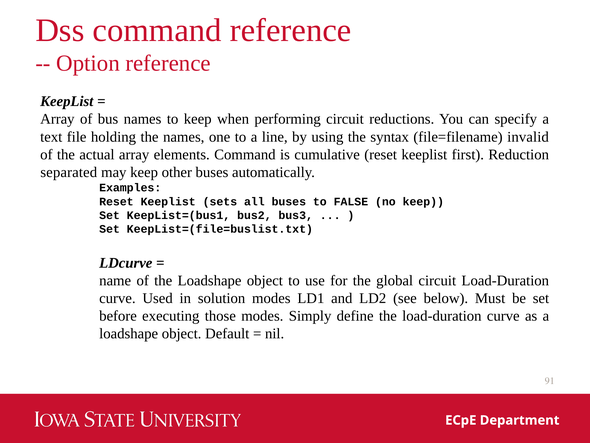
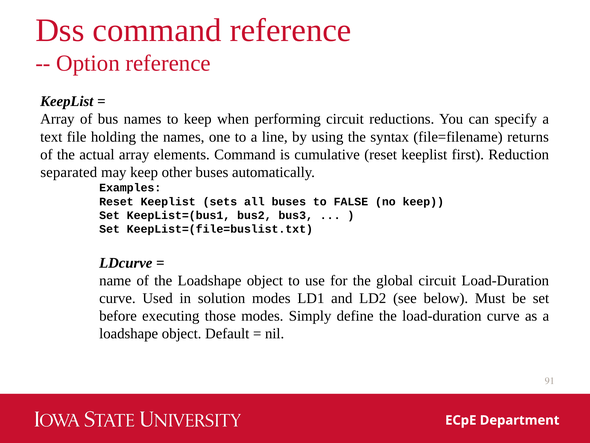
invalid: invalid -> returns
